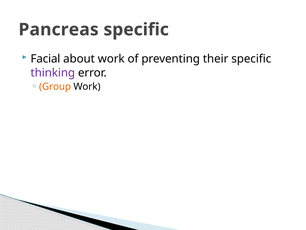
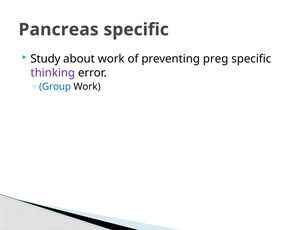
Facial: Facial -> Study
their: their -> preg
Group colour: orange -> blue
